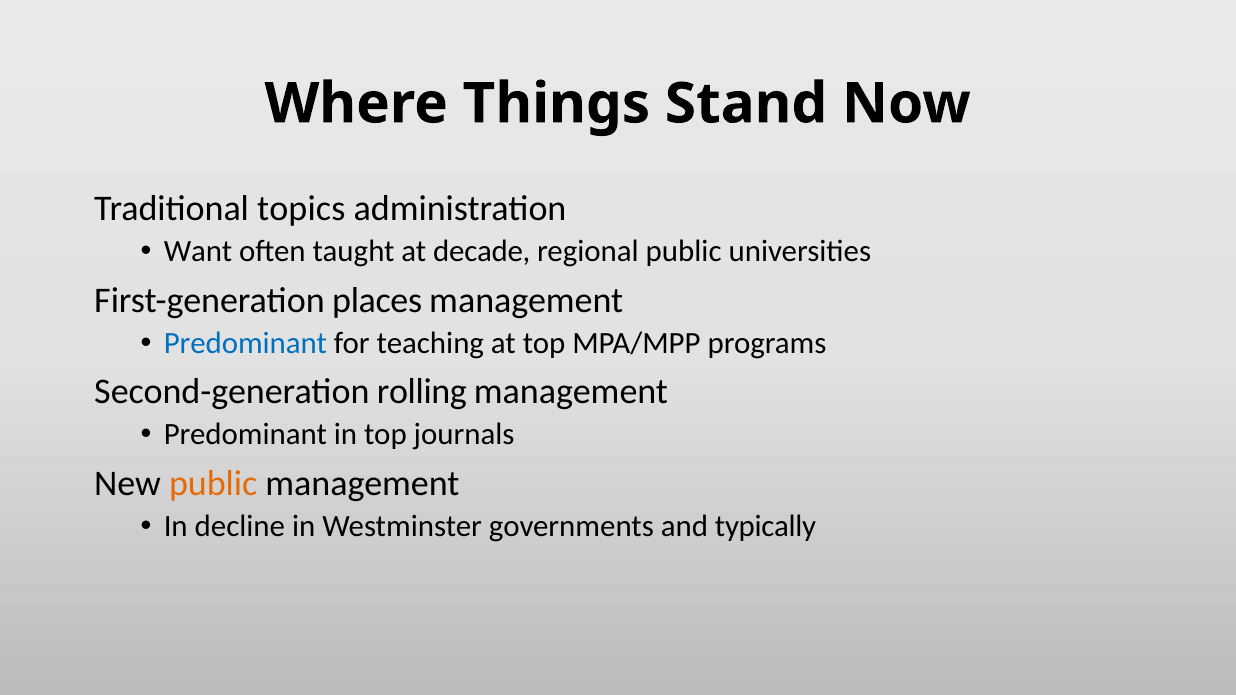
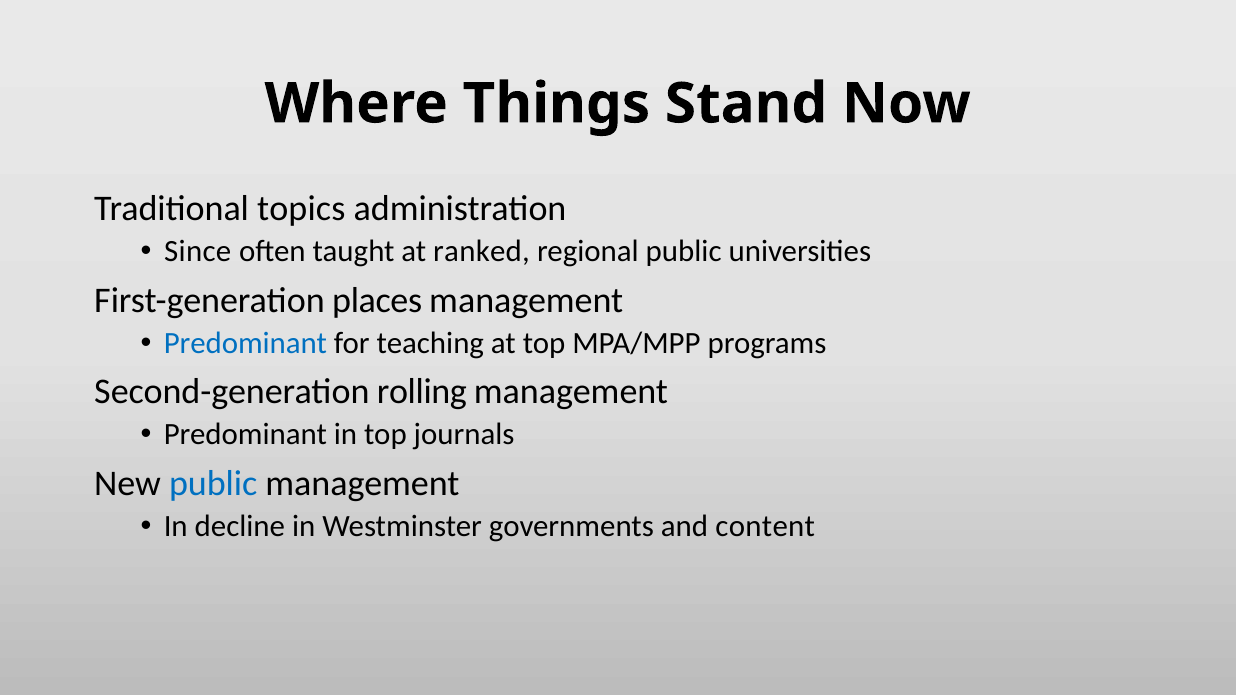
Want: Want -> Since
decade: decade -> ranked
public at (213, 484) colour: orange -> blue
typically: typically -> content
